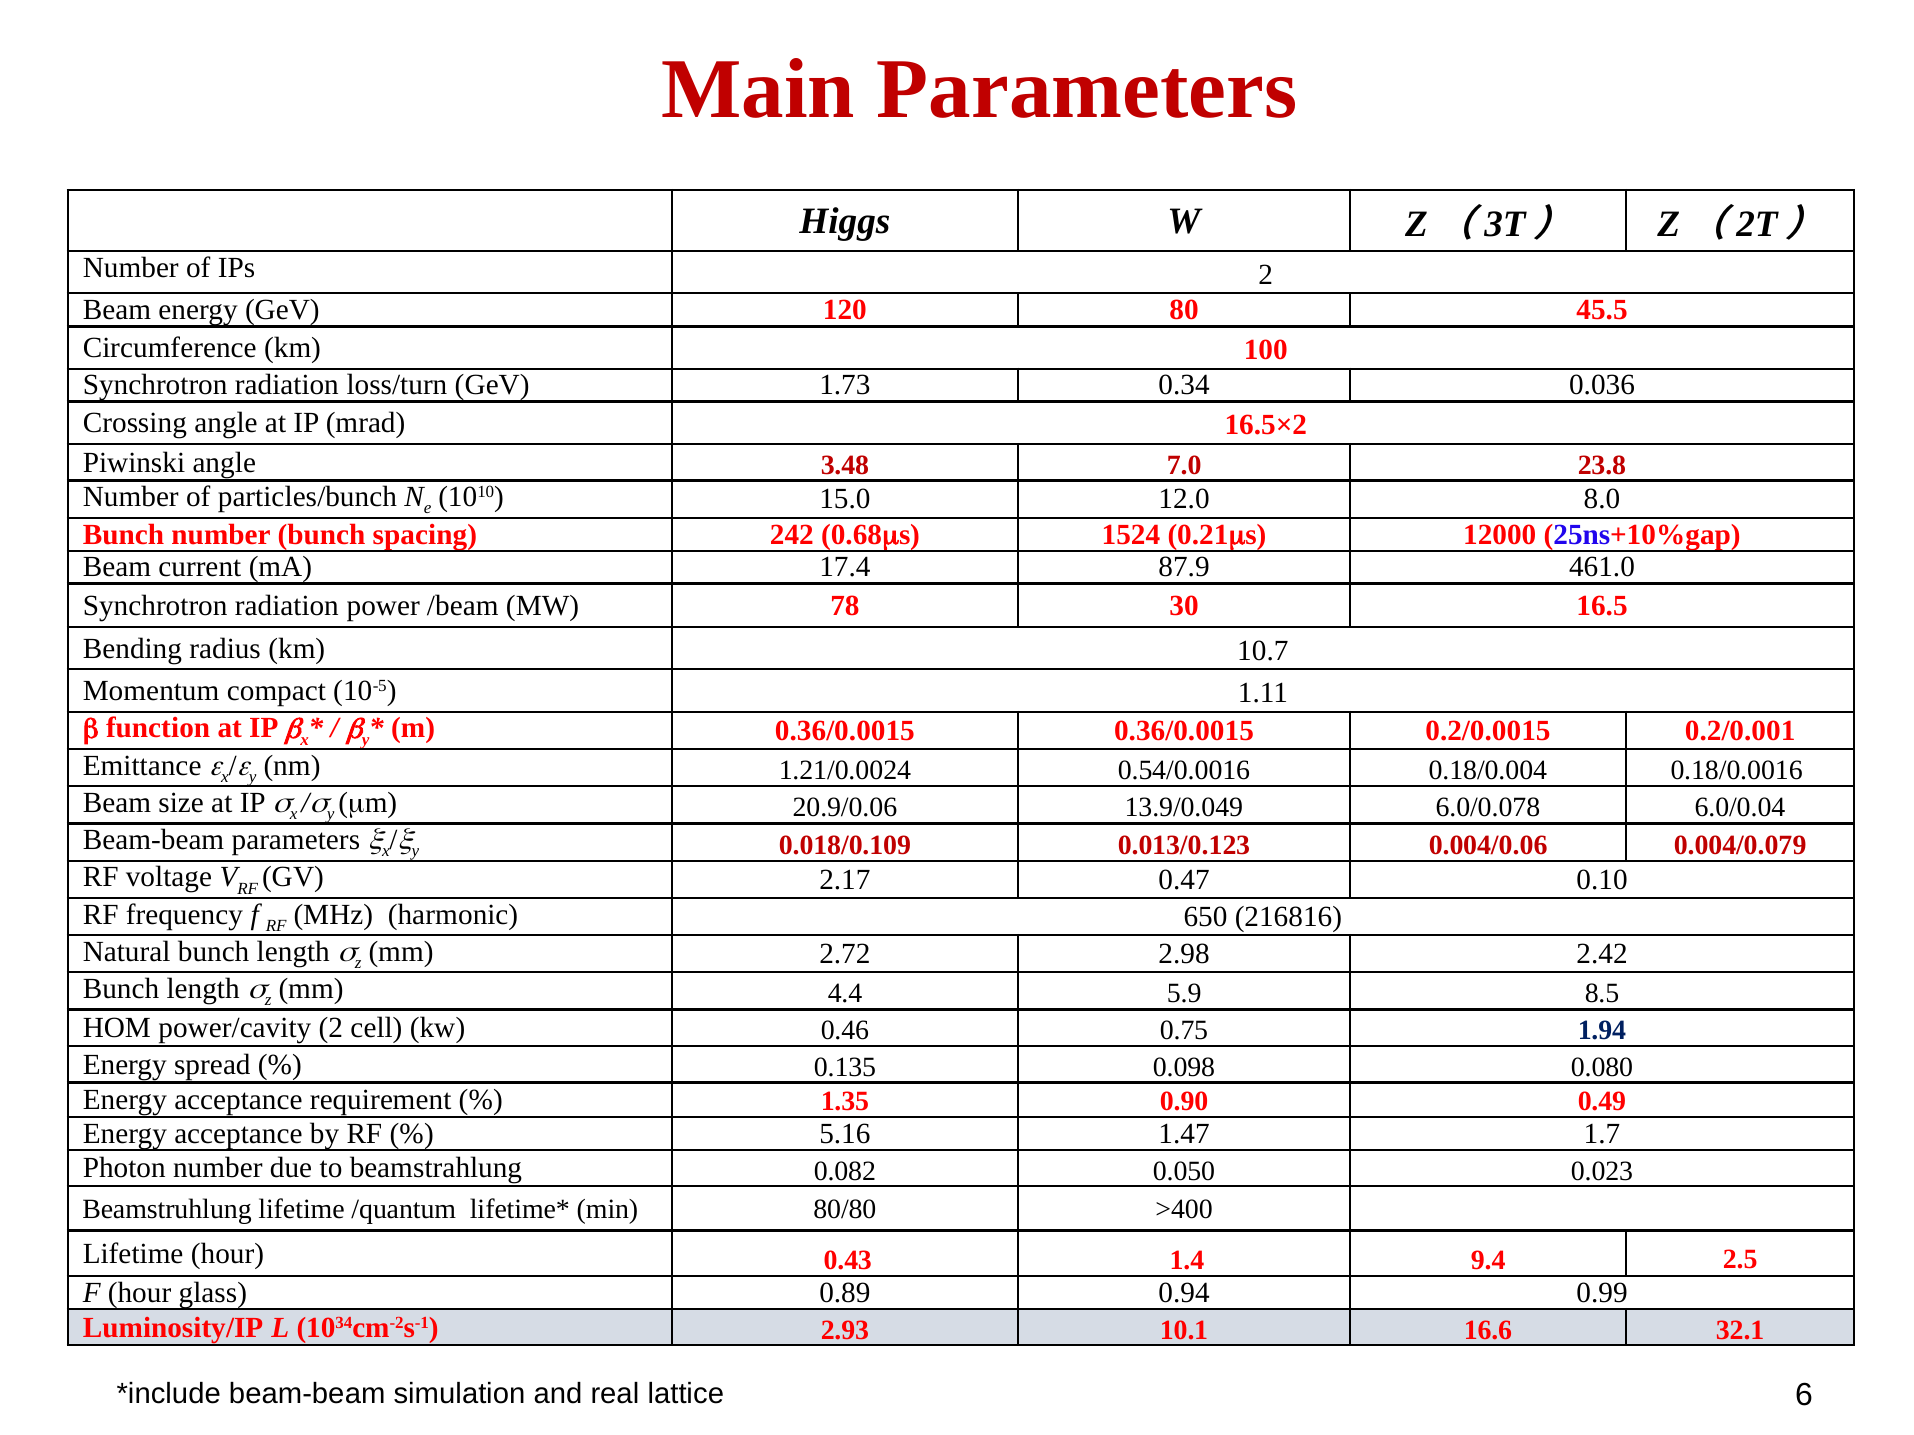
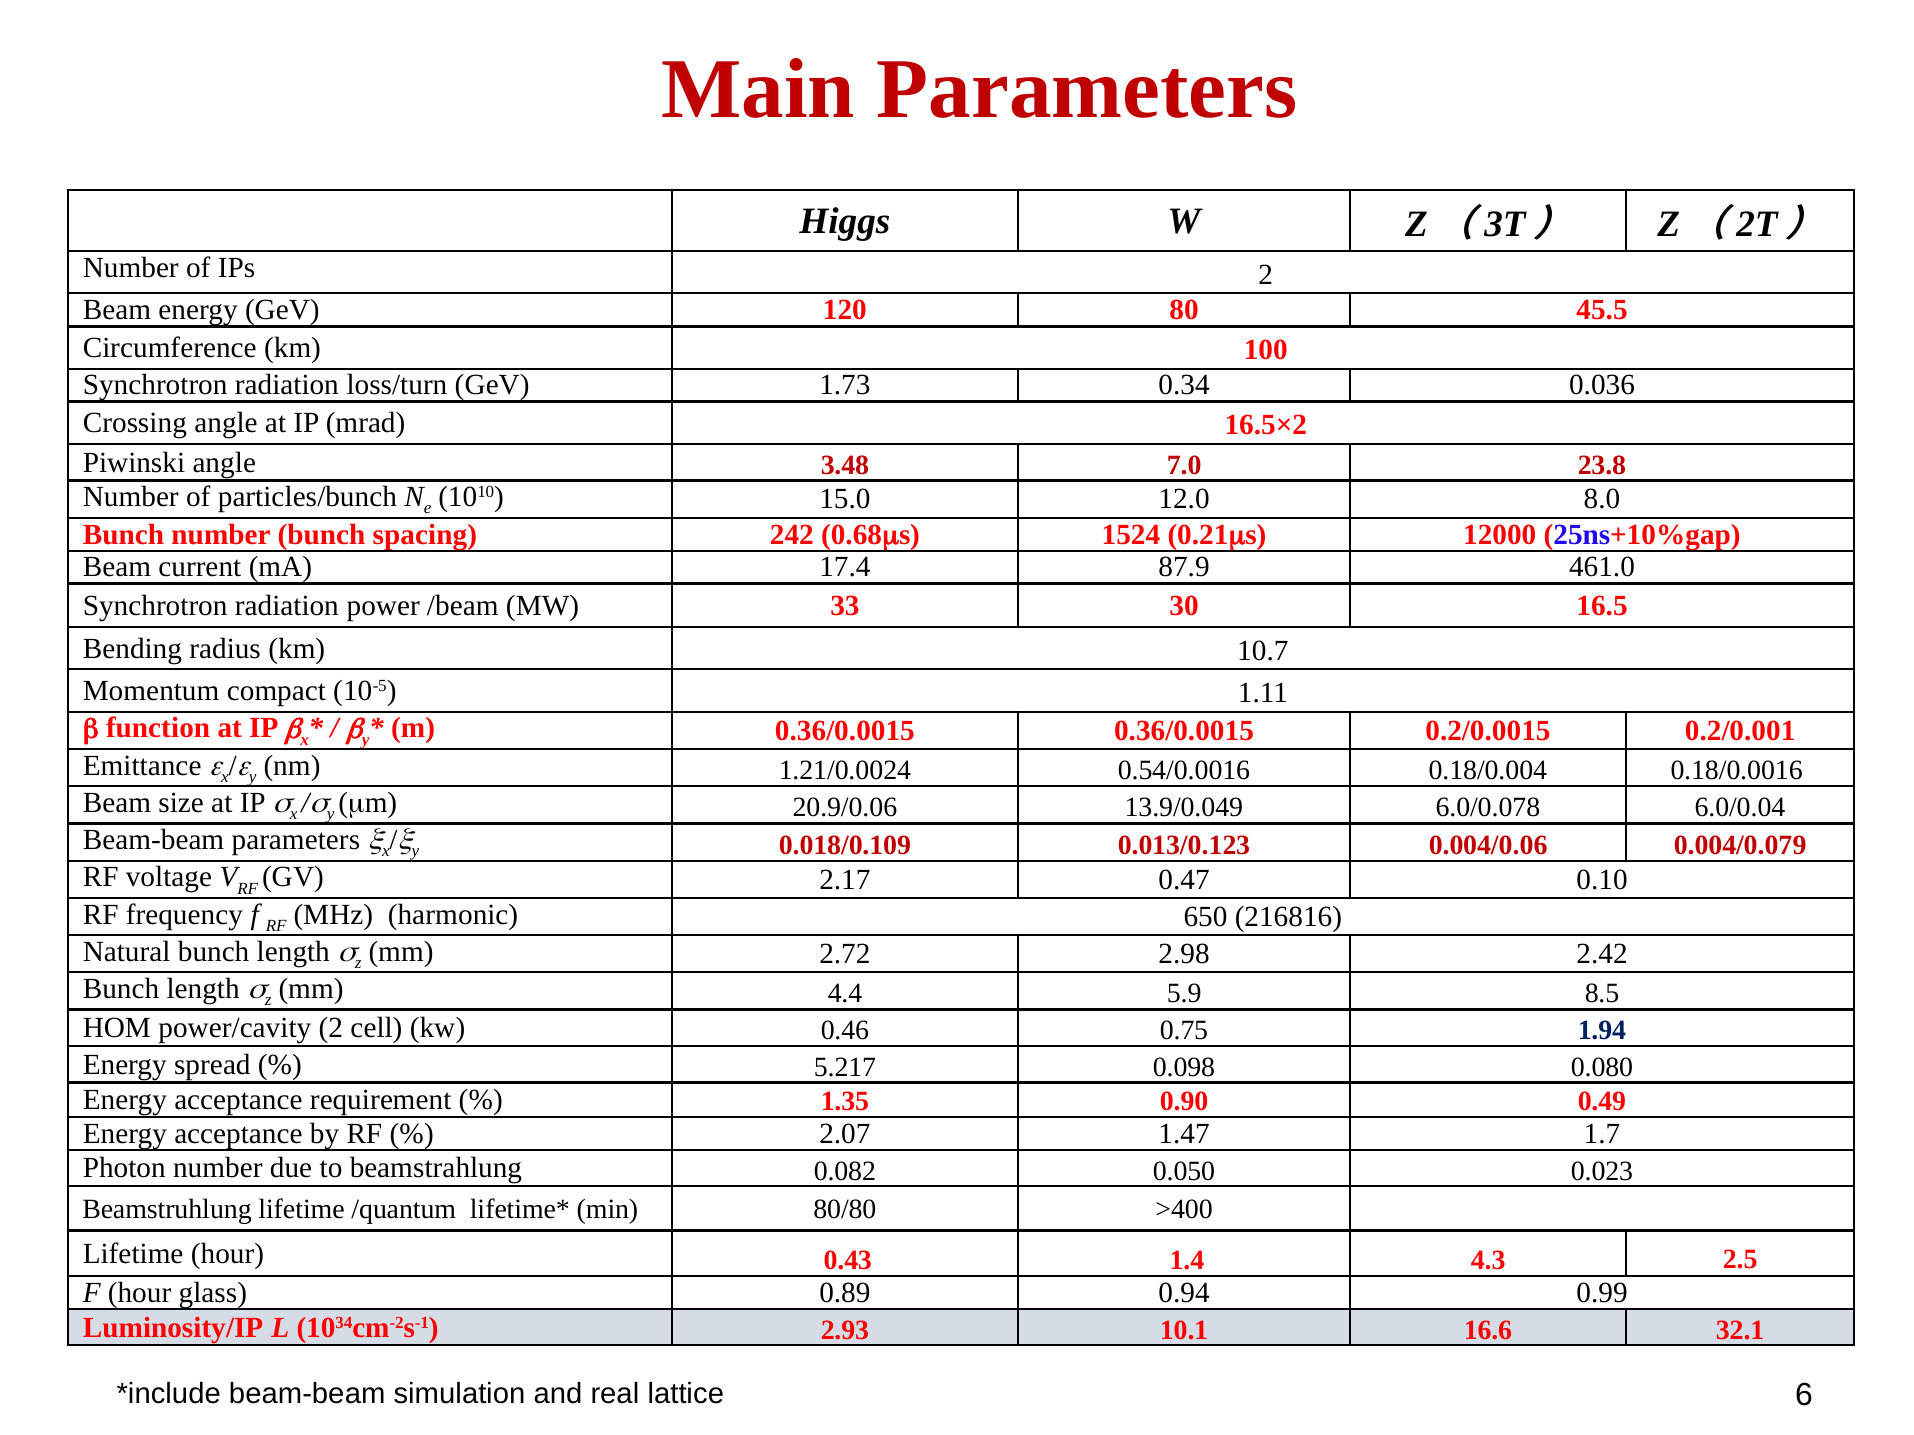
78: 78 -> 33
0.135: 0.135 -> 5.217
5.16: 5.16 -> 2.07
9.4: 9.4 -> 4.3
